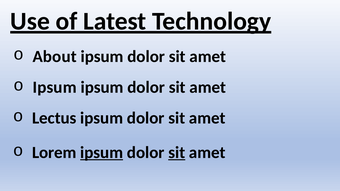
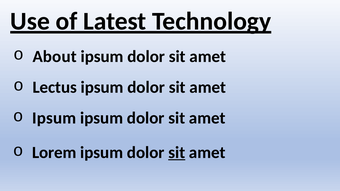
Ipsum at (55, 87): Ipsum -> Lectus
Lectus at (54, 118): Lectus -> Ipsum
ipsum at (102, 153) underline: present -> none
